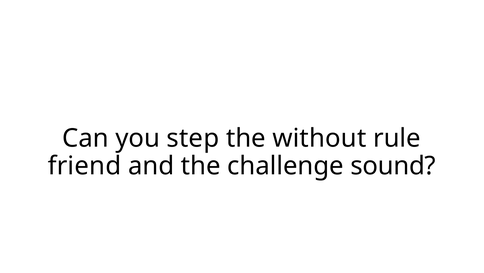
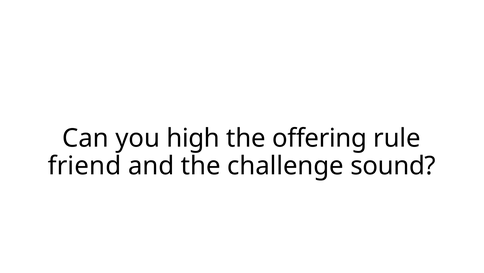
step: step -> high
without: without -> offering
